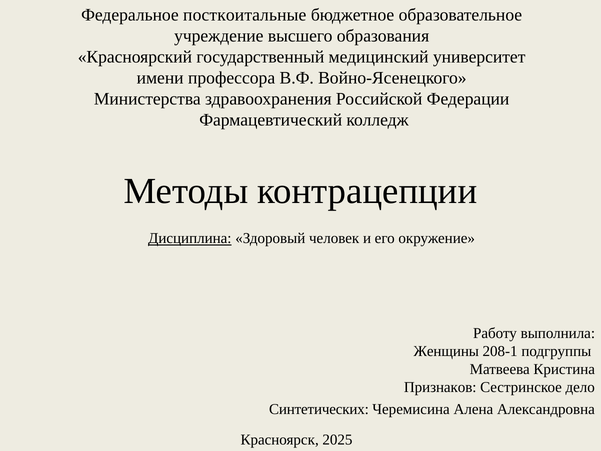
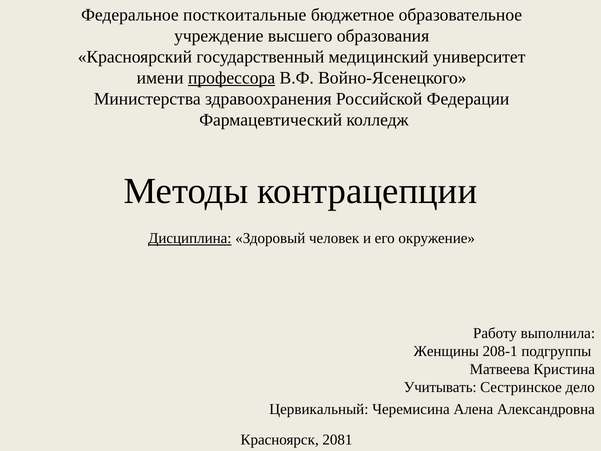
профессора underline: none -> present
Признаков: Признаков -> Учитывать
Синтетических: Синтетических -> Цервикальный
2025: 2025 -> 2081
